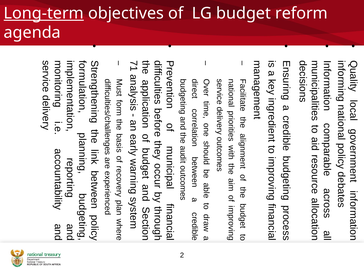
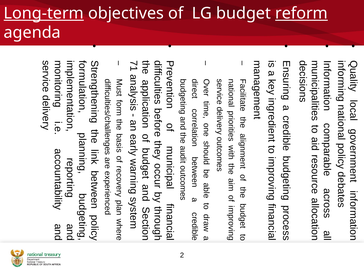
reform underline: none -> present
